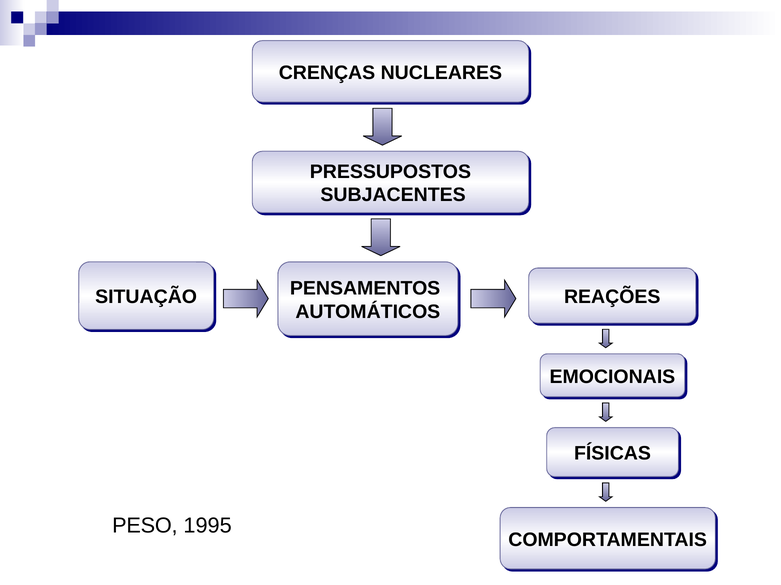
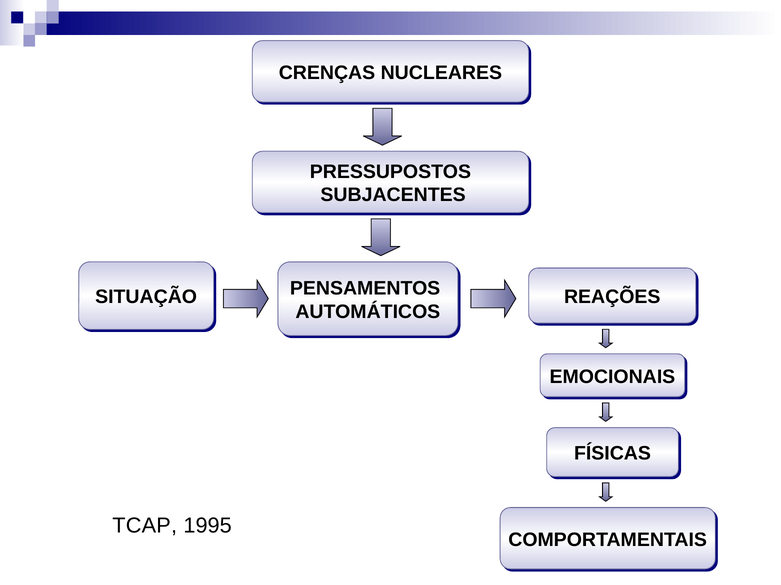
PESO: PESO -> TCAP
